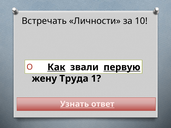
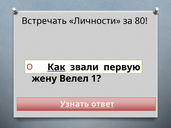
10: 10 -> 80
первую underline: present -> none
Труда: Труда -> Велел
